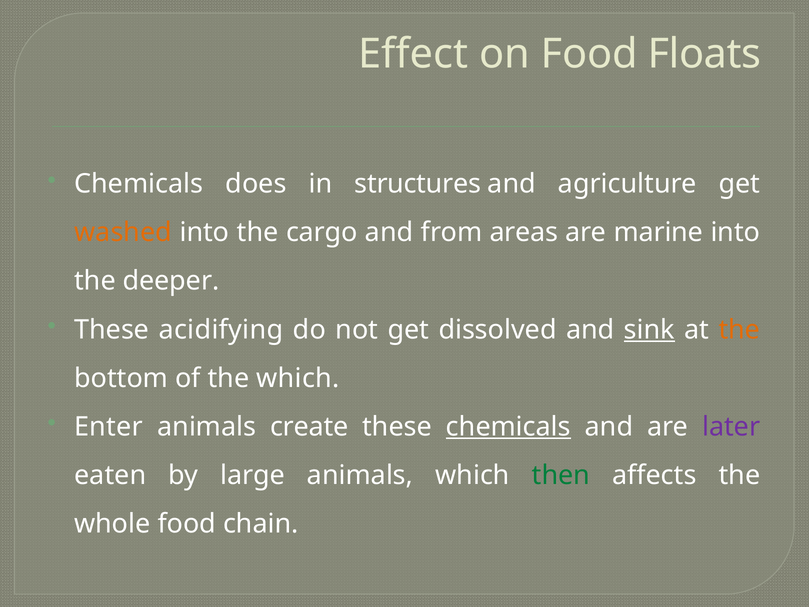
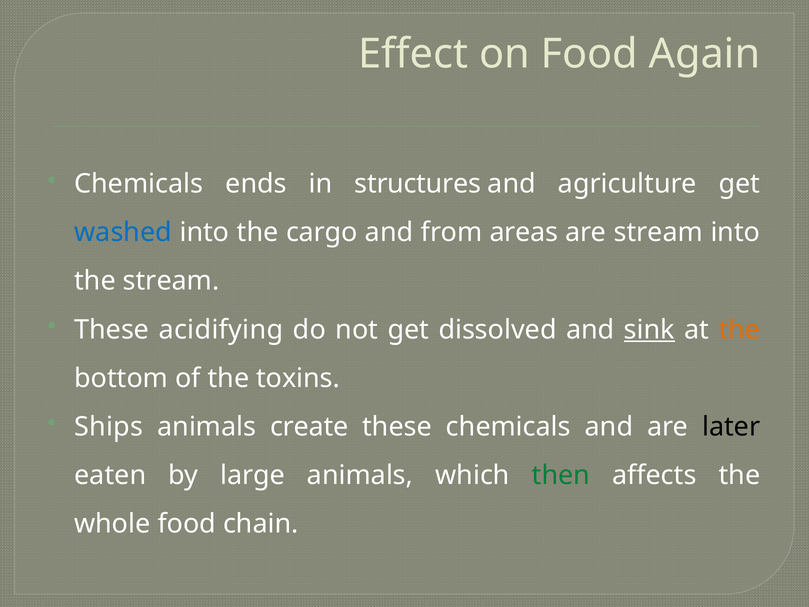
Floats: Floats -> Again
does: does -> ends
washed colour: orange -> blue
are marine: marine -> stream
the deeper: deeper -> stream
the which: which -> toxins
Enter: Enter -> Ships
chemicals at (508, 427) underline: present -> none
later colour: purple -> black
